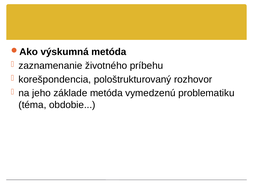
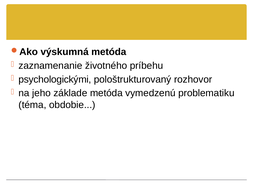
korešpondencia: korešpondencia -> psychologickými
